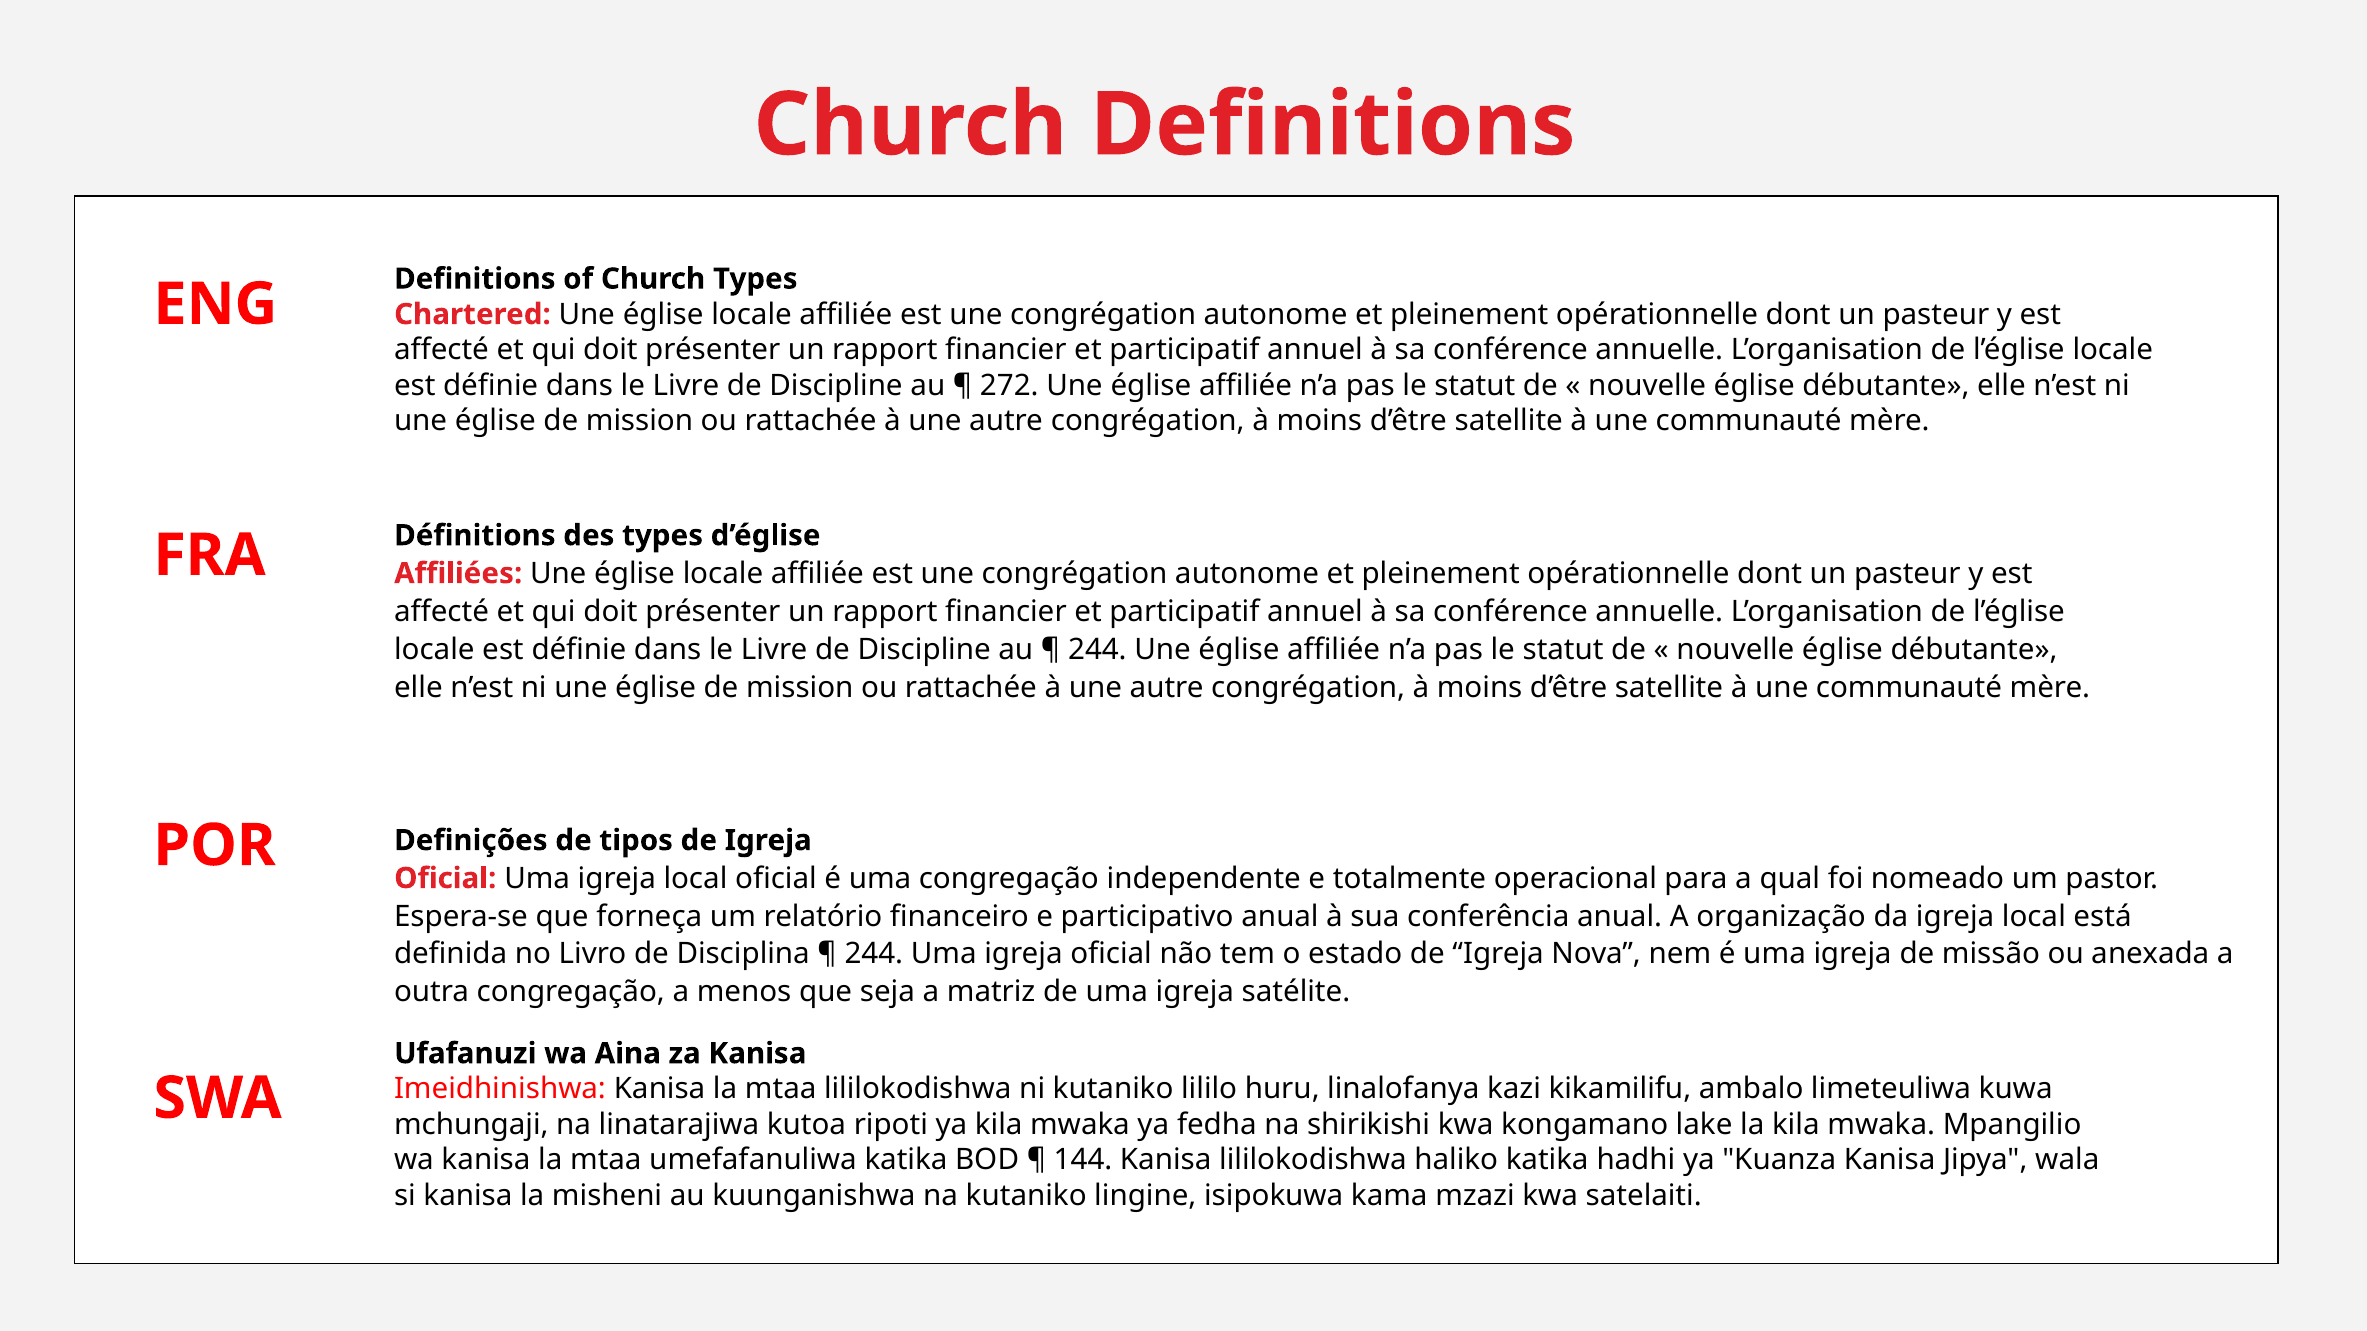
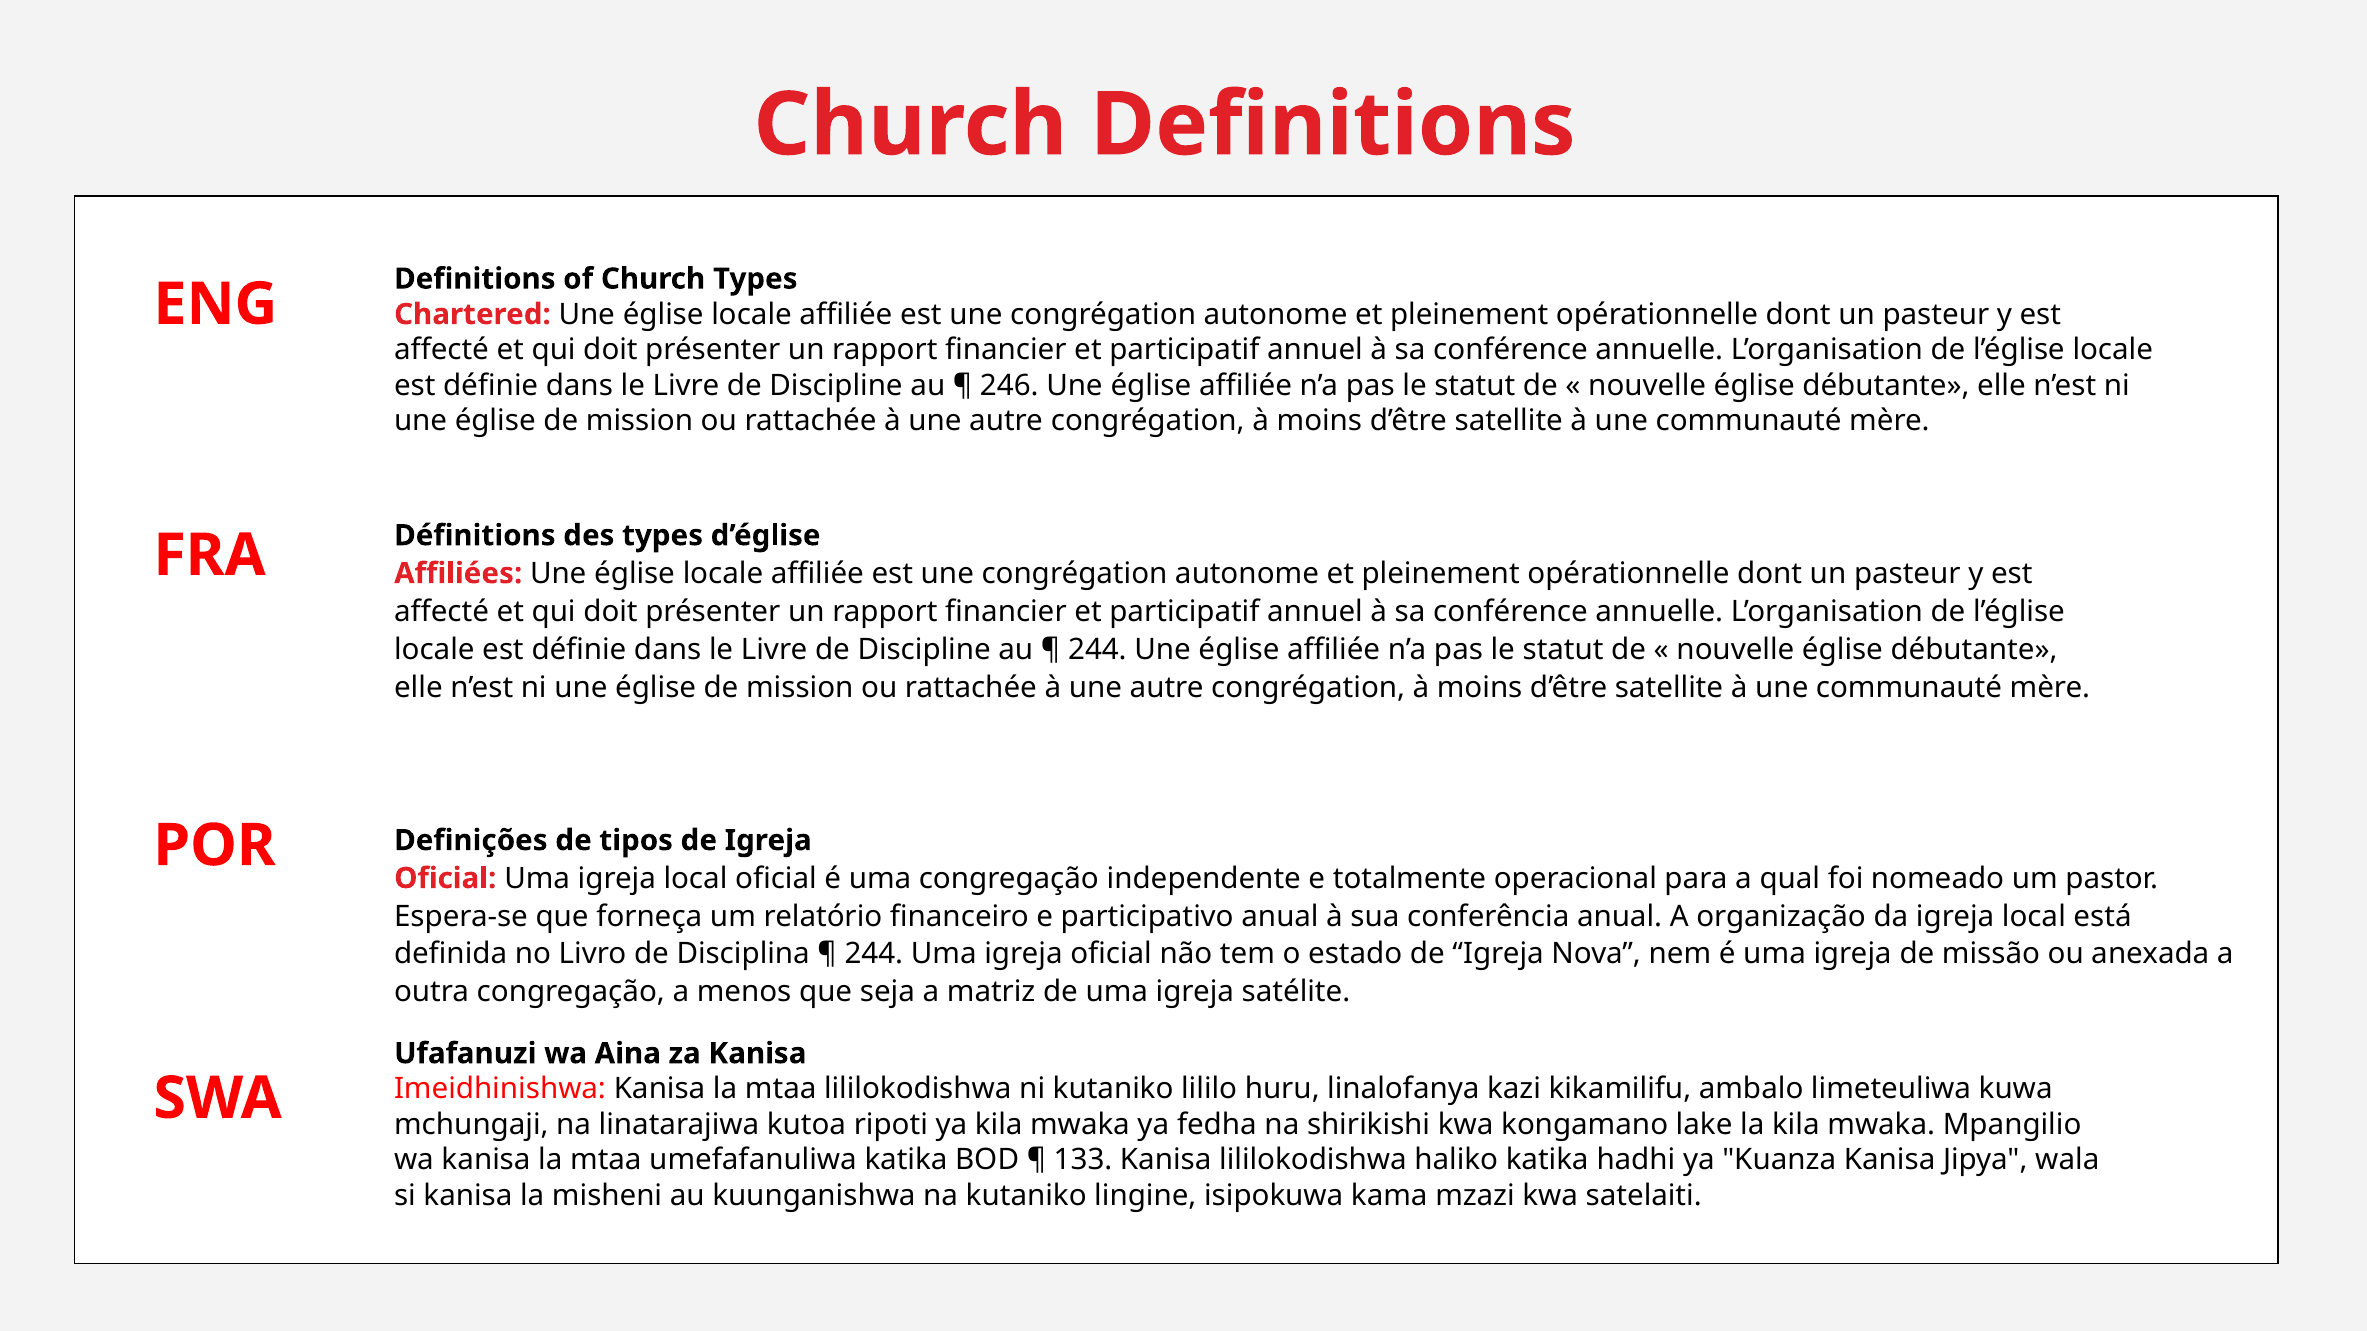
272: 272 -> 246
144: 144 -> 133
